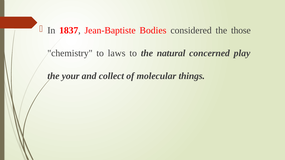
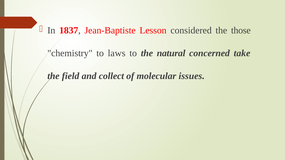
Bodies: Bodies -> Lesson
play: play -> take
your: your -> field
things: things -> issues
